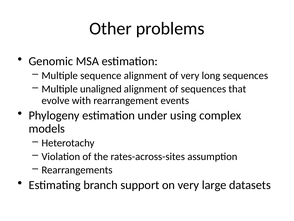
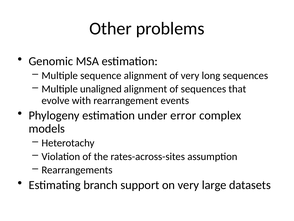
using: using -> error
